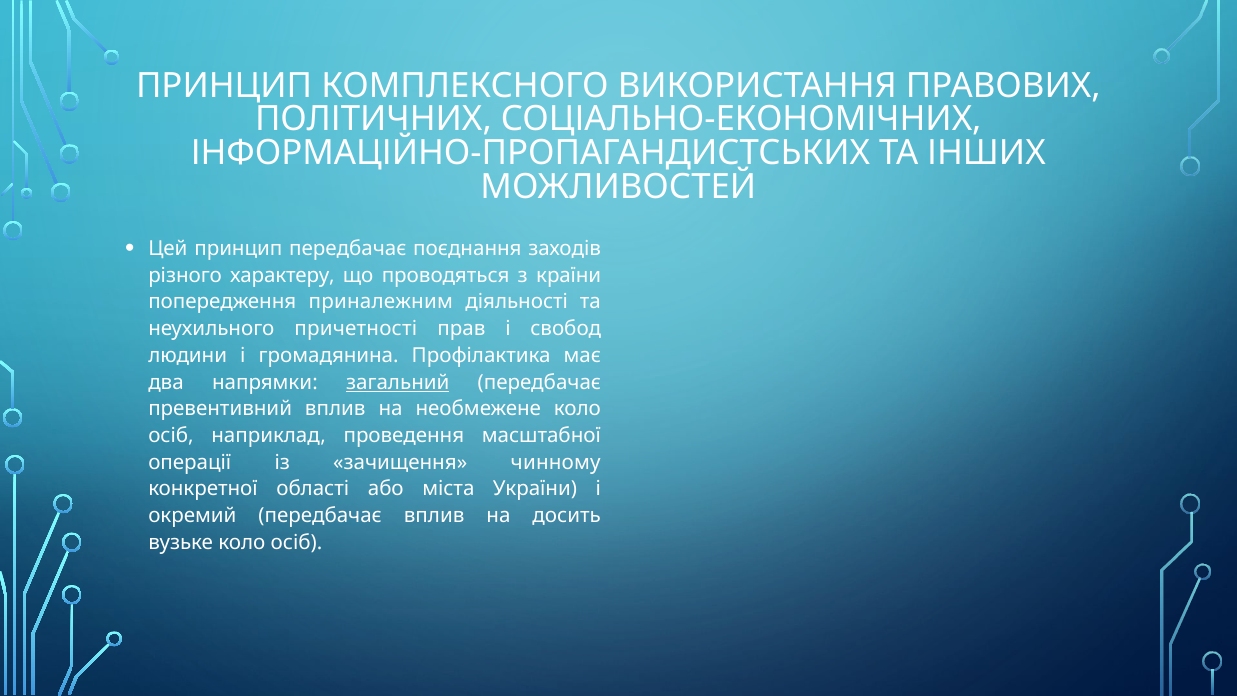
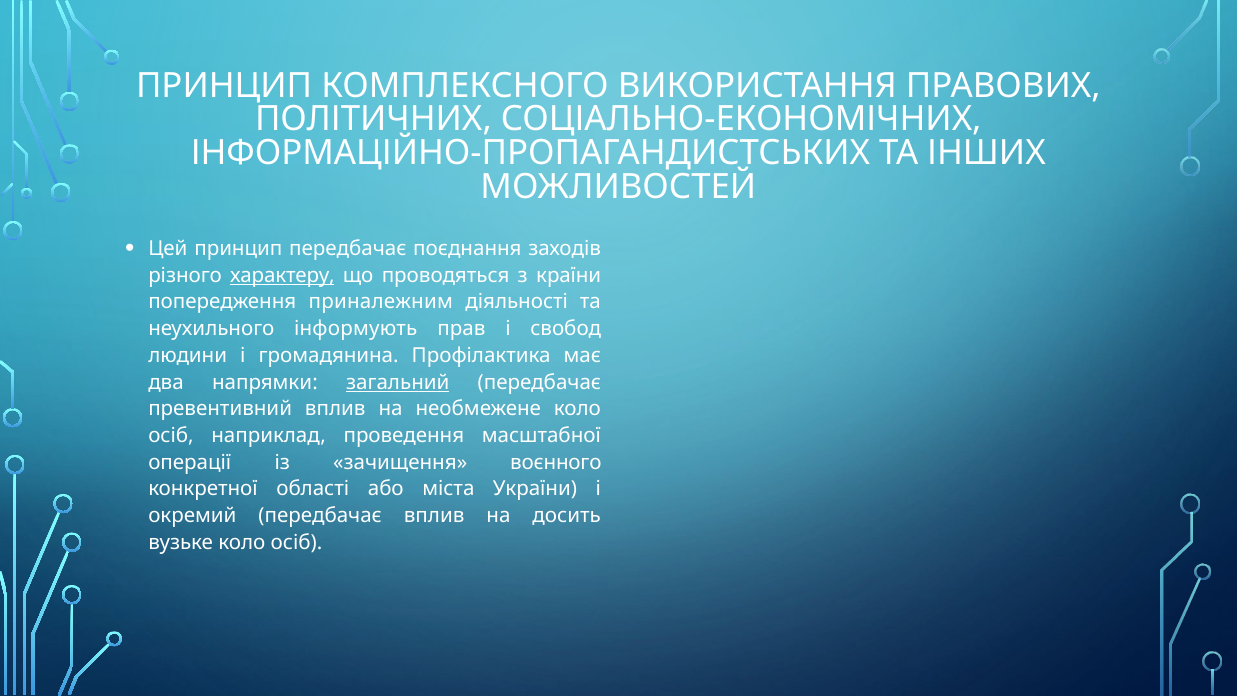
характеру underline: none -> present
причетності: причетності -> інформують
чинному: чинному -> воєнного
